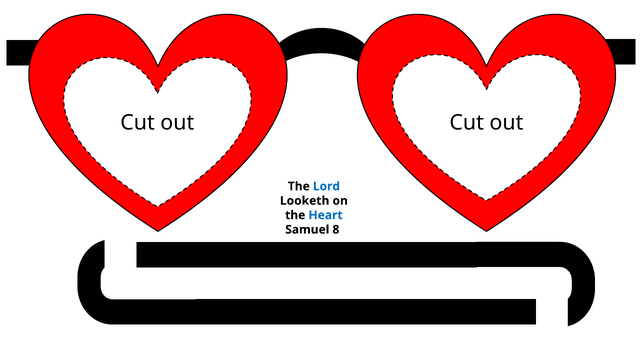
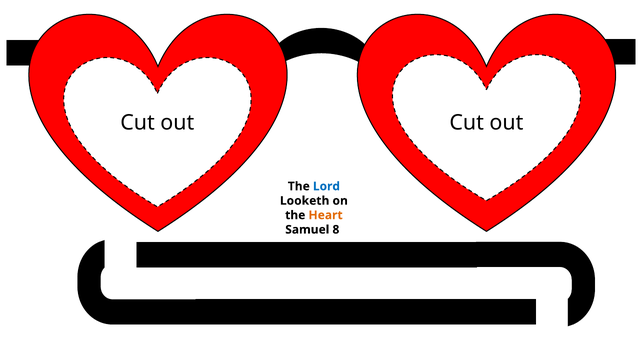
Heart colour: blue -> orange
